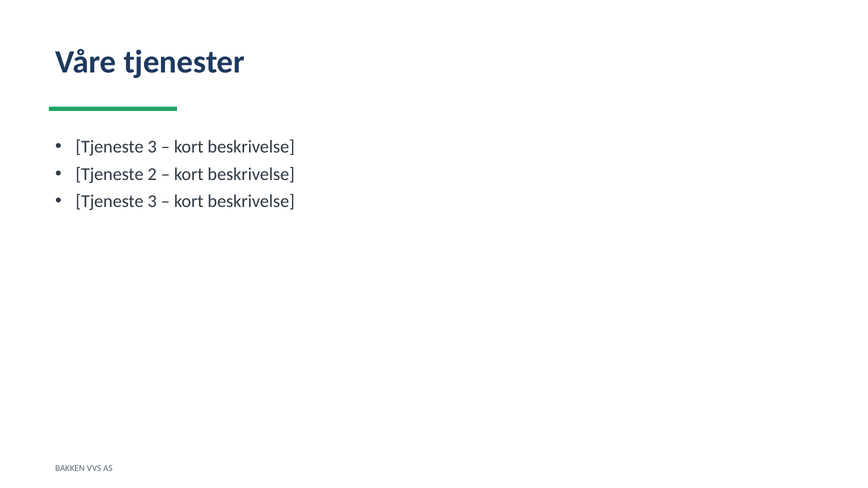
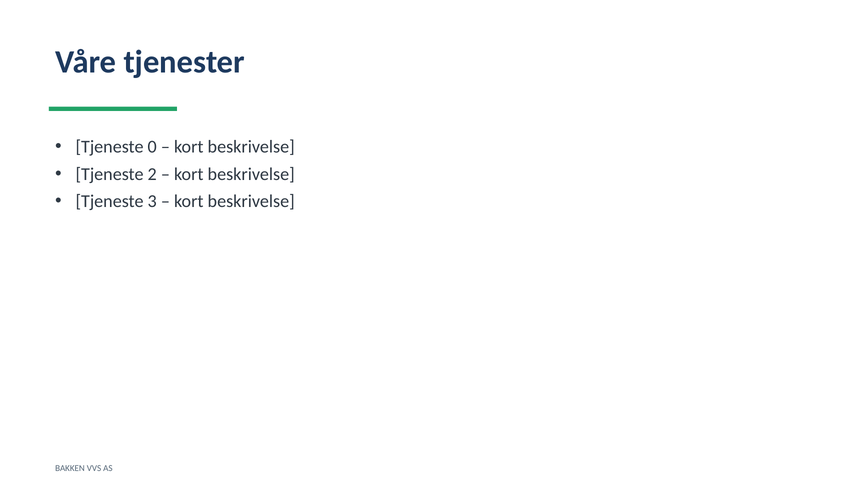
3 at (152, 147): 3 -> 0
